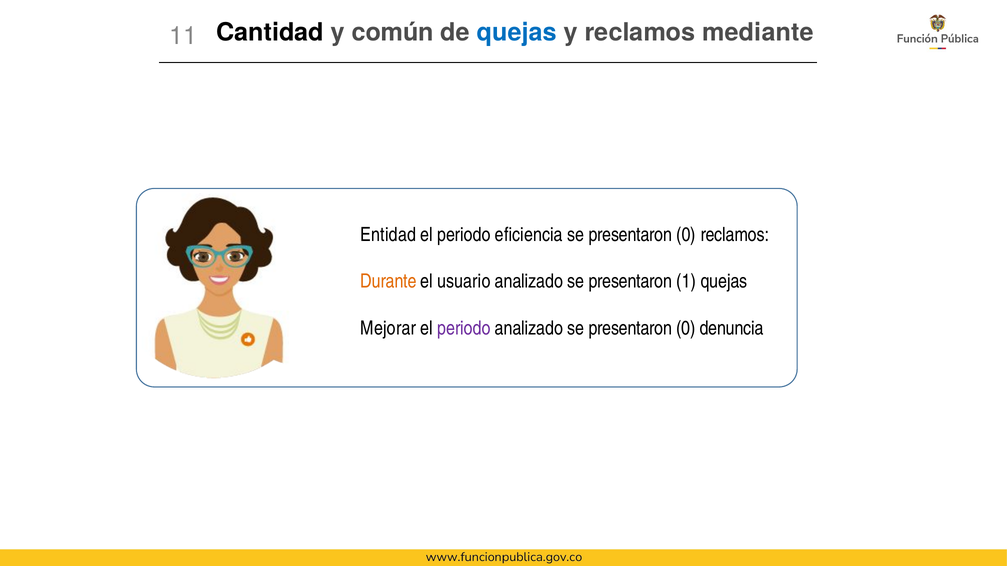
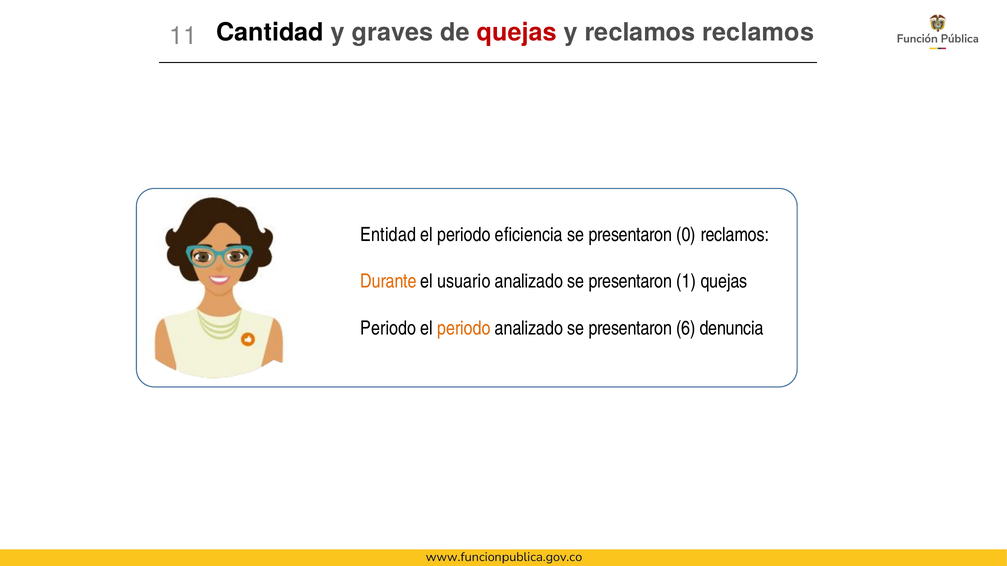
común: común -> graves
quejas at (517, 33) colour: blue -> red
reclamos mediante: mediante -> reclamos
Mejorar at (388, 329): Mejorar -> Periodo
periodo at (464, 329) colour: purple -> orange
analizado se presentaron 0: 0 -> 6
